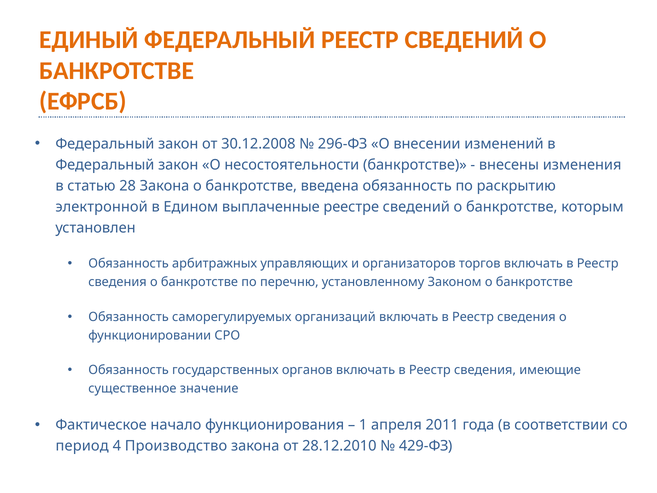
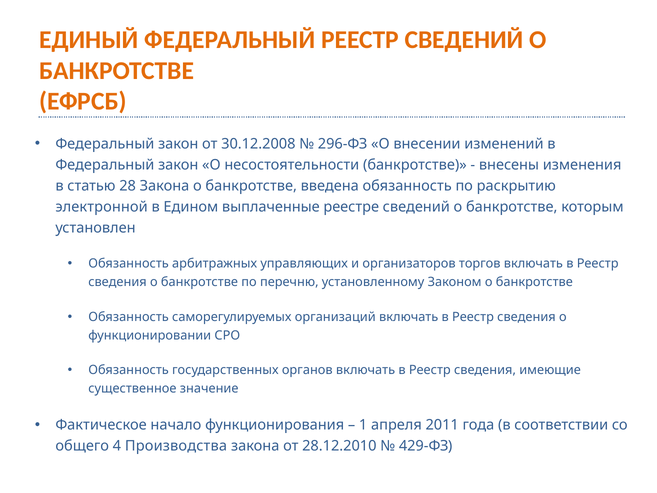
период: период -> общего
Производство: Производство -> Производства
